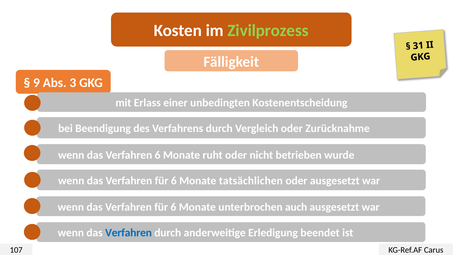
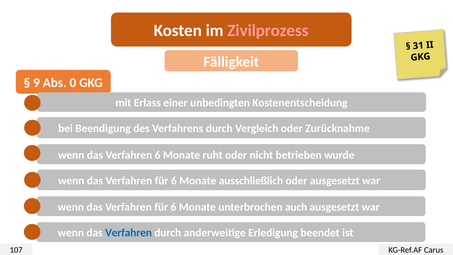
Zivilprozess colour: light green -> pink
3: 3 -> 0
tatsächlichen: tatsächlichen -> ausschließlich
